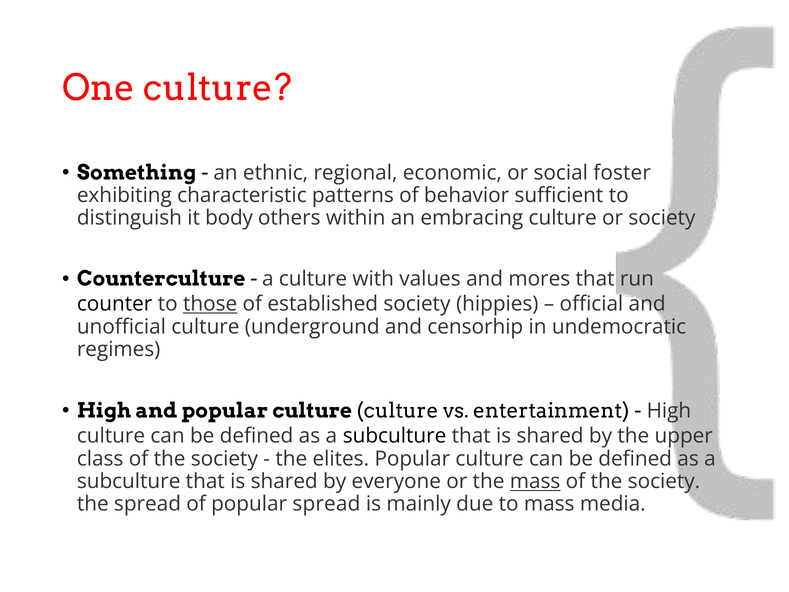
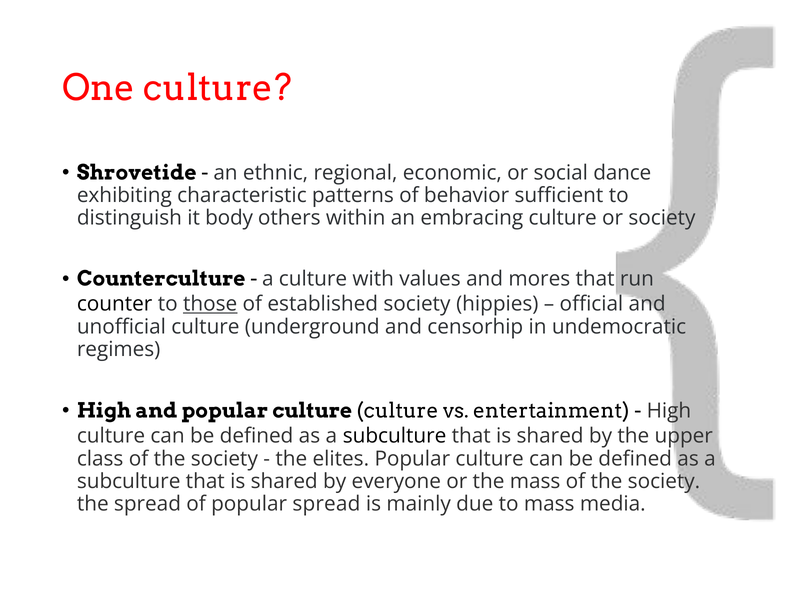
Something: Something -> Shrovetide
foster: foster -> dance
mass at (535, 481) underline: present -> none
